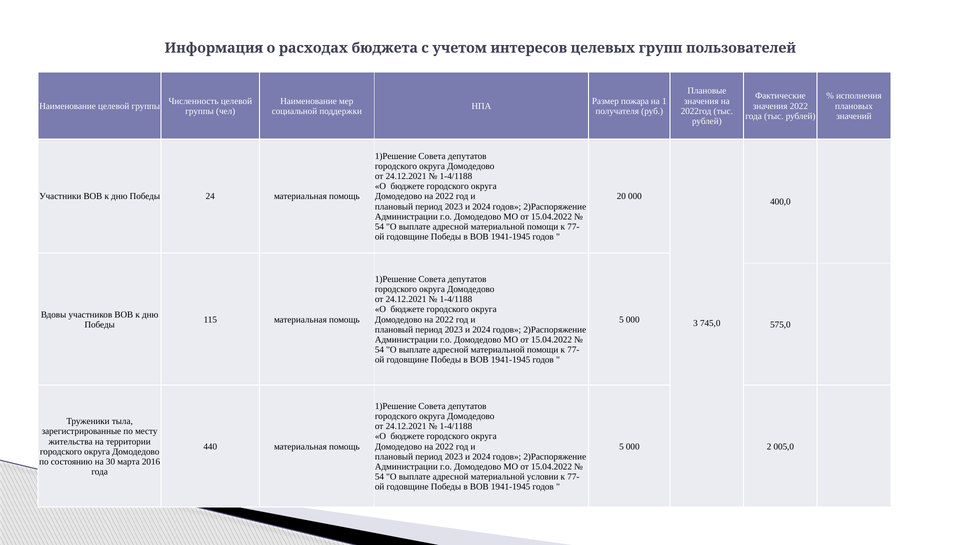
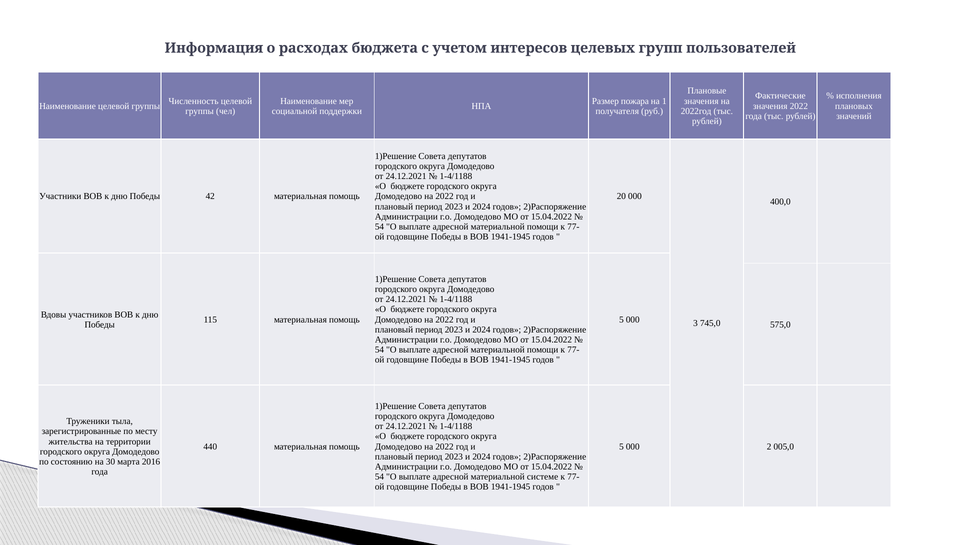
24: 24 -> 42
условии: условии -> системе
